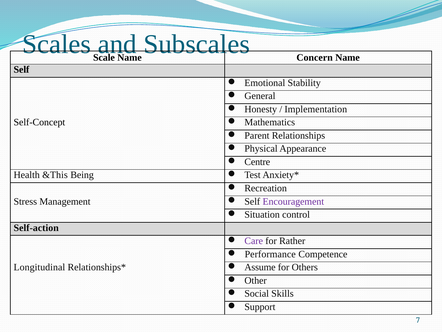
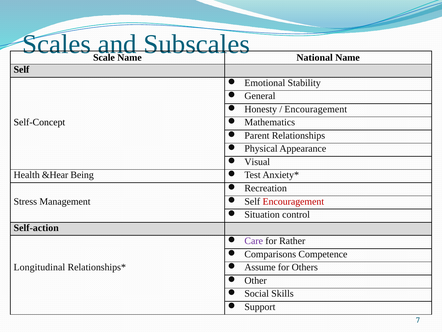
Concern: Concern -> National
Implementation at (316, 109): Implementation -> Encouragement
Centre: Centre -> Visual
&This: &This -> &Hear
Encouragement at (293, 201) colour: purple -> red
Performance: Performance -> Comparisons
